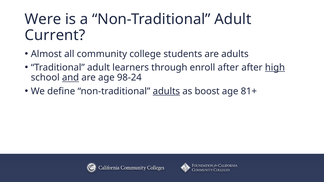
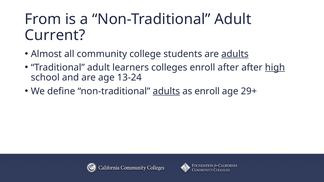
Were: Were -> From
adults at (235, 54) underline: none -> present
through: through -> colleges
and underline: present -> none
98-24: 98-24 -> 13-24
as boost: boost -> enroll
81+: 81+ -> 29+
